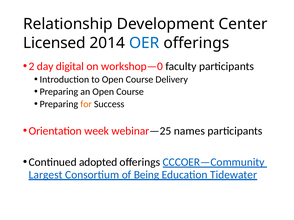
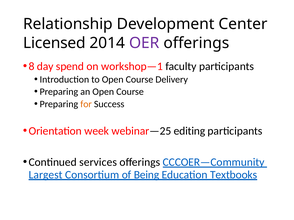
OER colour: blue -> purple
2: 2 -> 8
digital: digital -> spend
workshop—0: workshop—0 -> workshop—1
names: names -> editing
adopted: adopted -> services
Tidewater: Tidewater -> Textbooks
